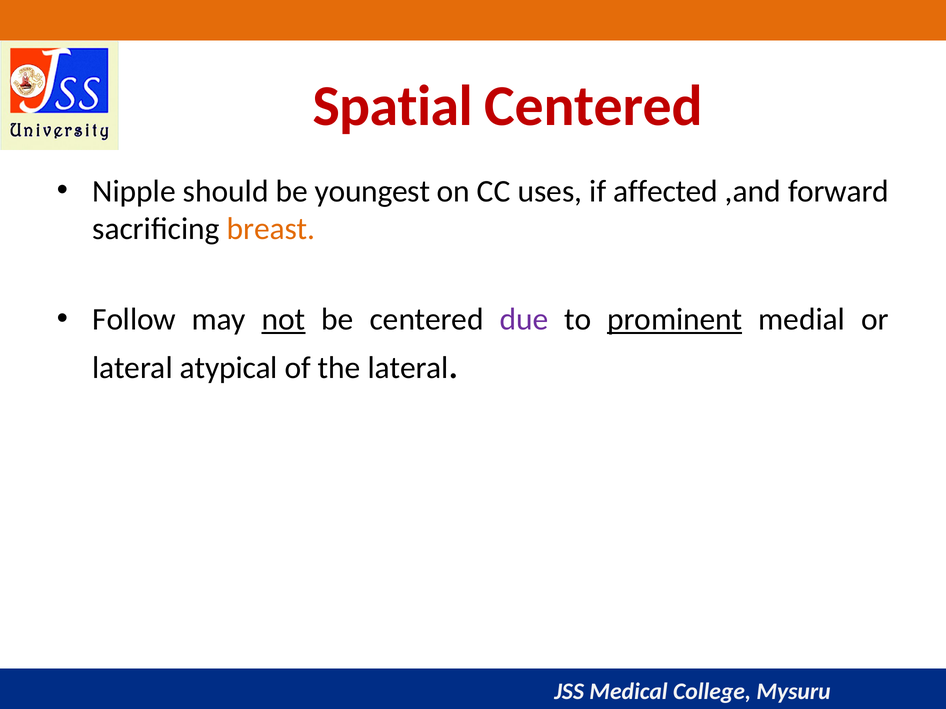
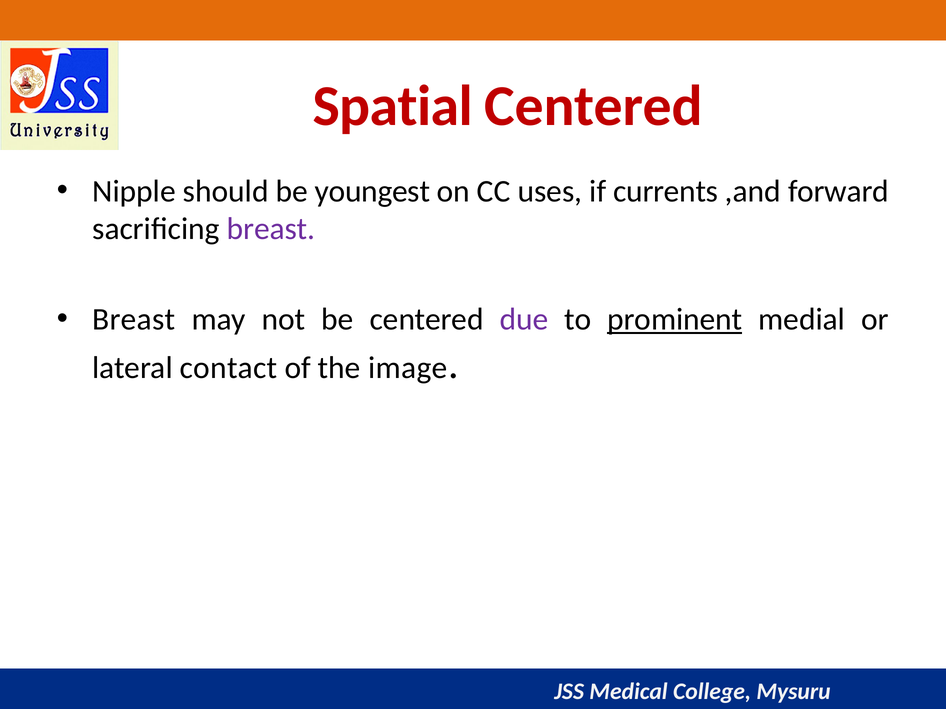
affected: affected -> currents
breast at (271, 229) colour: orange -> purple
Follow at (134, 320): Follow -> Breast
not underline: present -> none
atypical: atypical -> contact
the lateral: lateral -> image
